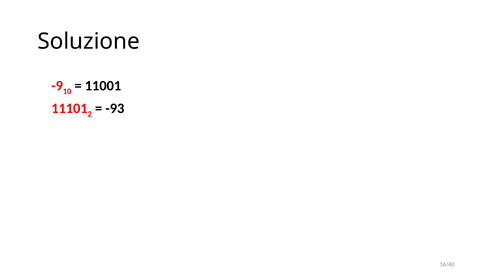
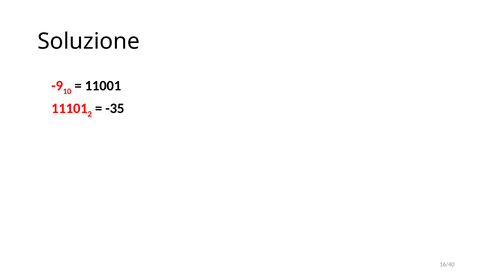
-93: -93 -> -35
